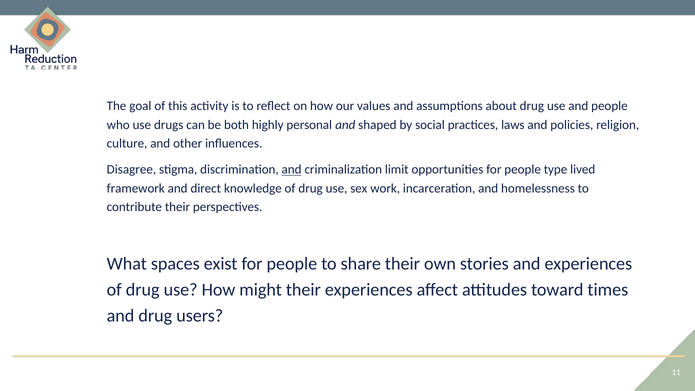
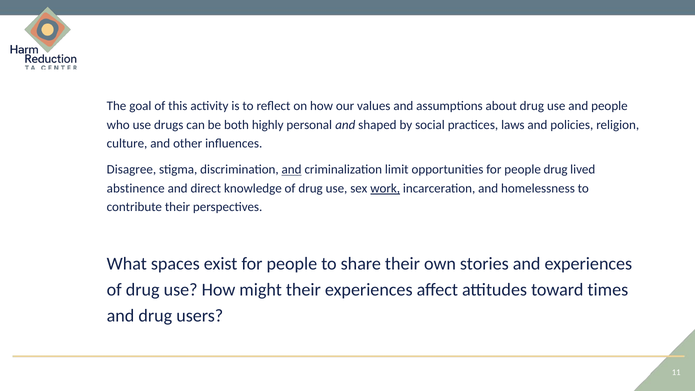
people type: type -> drug
framework: framework -> abstinence
work underline: none -> present
